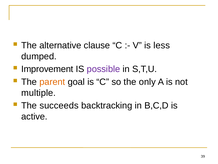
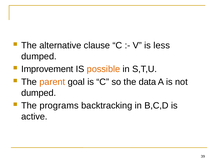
possible colour: purple -> orange
only: only -> data
multiple at (39, 93): multiple -> dumped
succeeds: succeeds -> programs
